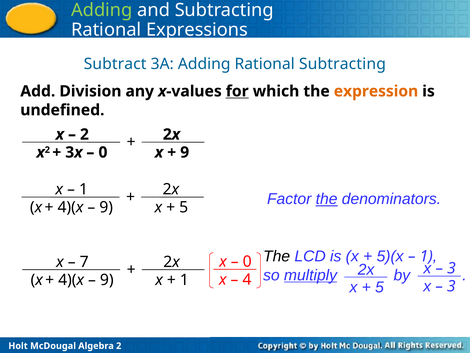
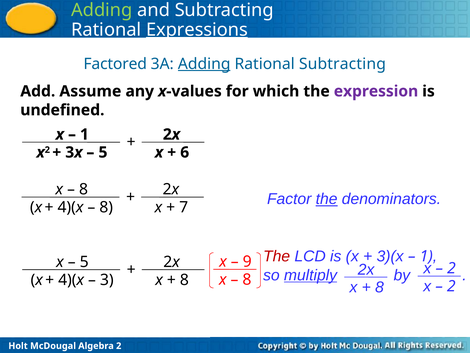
Expressions underline: none -> present
Subtract: Subtract -> Factored
Adding at (204, 64) underline: none -> present
Division: Division -> Assume
for underline: present -> none
expression colour: orange -> purple
2 at (84, 134): 2 -> 1
0 at (103, 152): 0 -> 5
9 at (185, 152): 9 -> 6
1 at (83, 189): 1 -> 8
9 at (106, 207): 9 -> 8
5 at (184, 207): 5 -> 7
The at (277, 256) colour: black -> red
5)(x: 5)(x -> 3)(x
0 at (247, 261): 0 -> 9
7 at (84, 262): 7 -> 5
3 at (451, 268): 3 -> 2
4 at (247, 279): 4 -> 8
9 at (107, 279): 9 -> 3
1 at (184, 279): 1 -> 8
3 at (451, 286): 3 -> 2
5 at (380, 287): 5 -> 8
